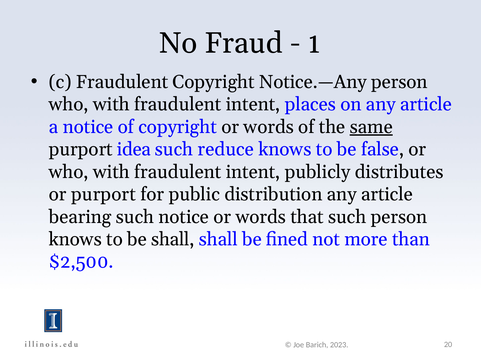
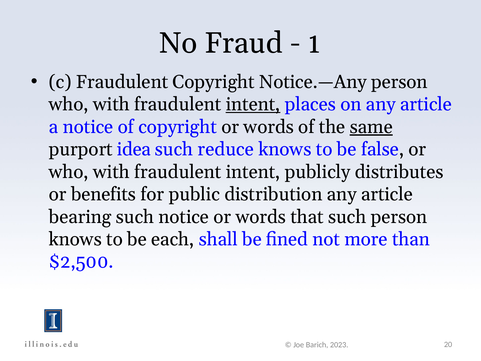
intent at (253, 104) underline: none -> present
or purport: purport -> benefits
be shall: shall -> each
